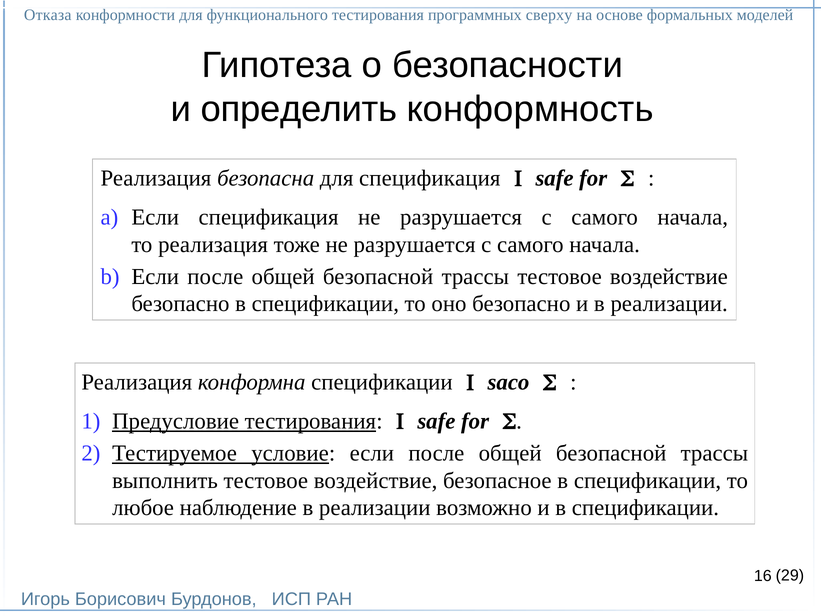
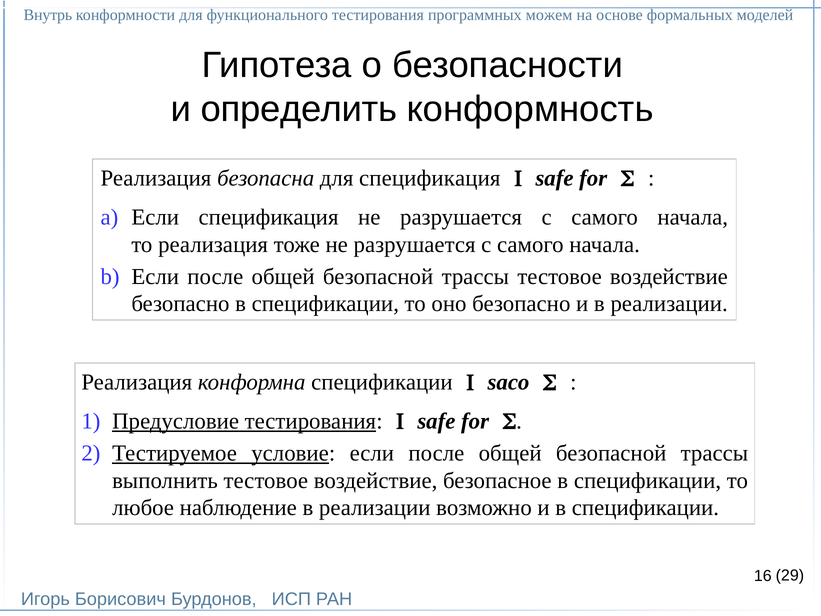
Отказа: Отказа -> Внутрь
сверху: сверху -> можем
